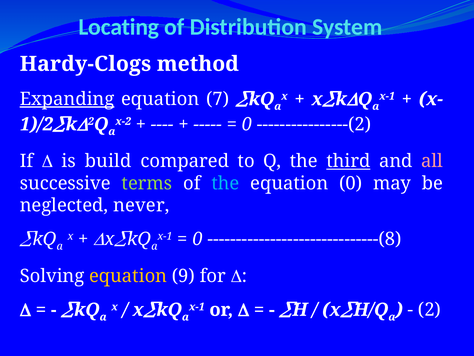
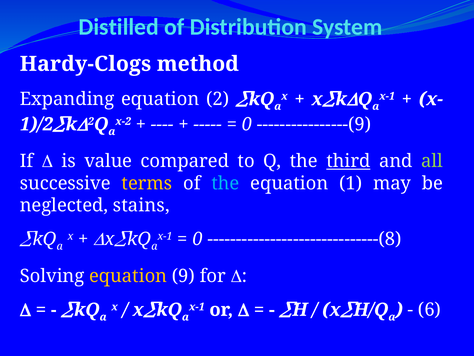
Locating: Locating -> Distilled
Expanding underline: present -> none
7: 7 -> 2
----------------(2: ----------------(2 -> ----------------(9
build: build -> value
all colour: pink -> light green
terms colour: light green -> yellow
equation 0: 0 -> 1
never: never -> stains
2: 2 -> 6
